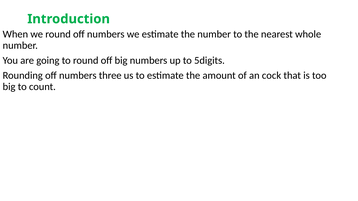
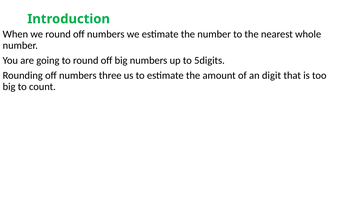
cock: cock -> digit
